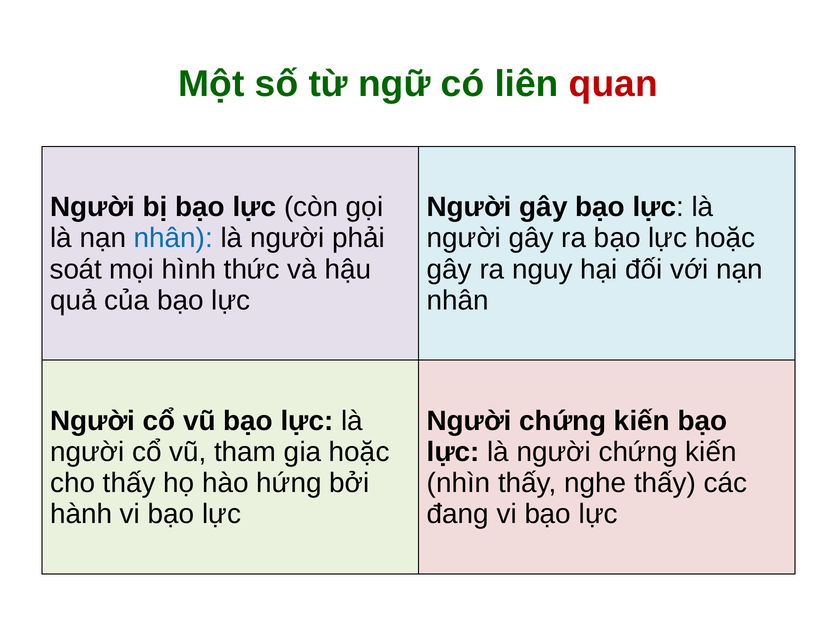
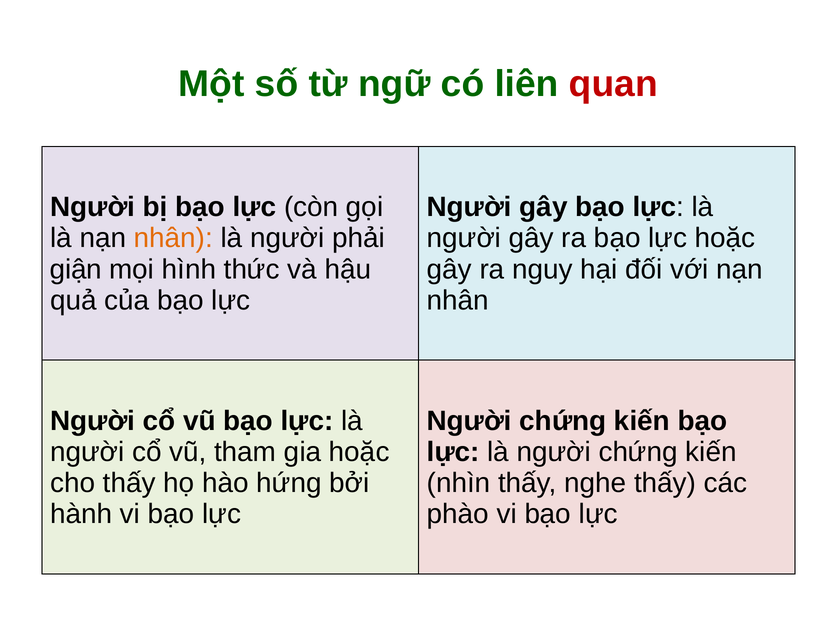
nhân at (173, 238) colour: blue -> orange
soát: soát -> giận
đang: đang -> phào
